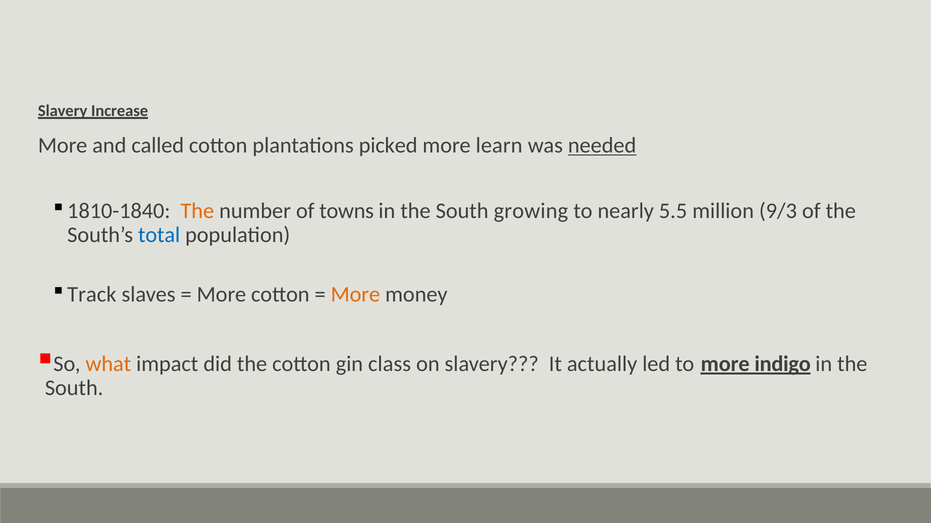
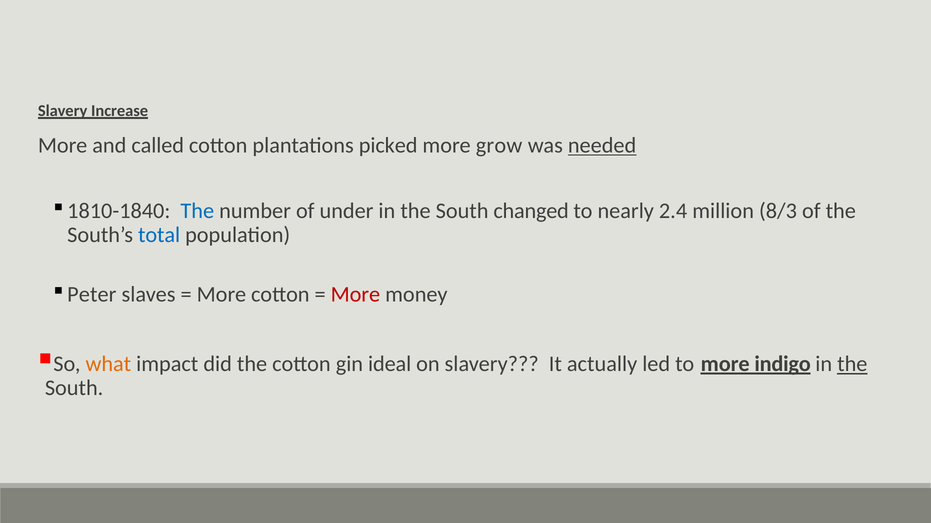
learn: learn -> grow
The at (197, 211) colour: orange -> blue
towns: towns -> under
growing: growing -> changed
5.5: 5.5 -> 2.4
9/3: 9/3 -> 8/3
Track: Track -> Peter
More at (355, 295) colour: orange -> red
class: class -> ideal
the at (852, 364) underline: none -> present
